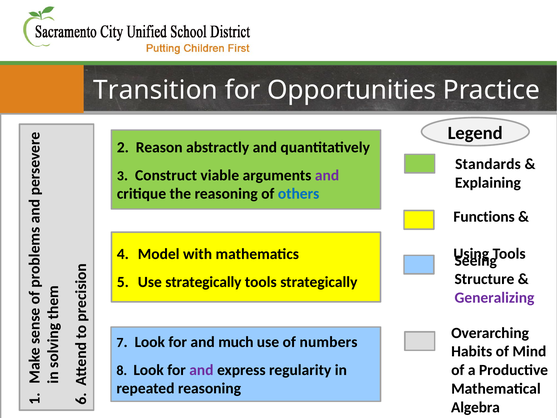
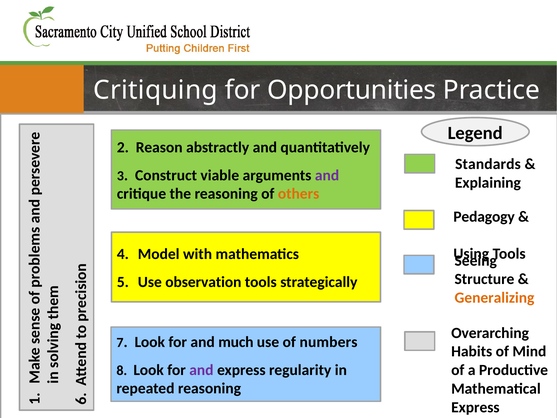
Transition: Transition -> Critiquing
others colour: blue -> orange
Functions: Functions -> Pedagogy
Use strategically: strategically -> observation
Generalizing colour: purple -> orange
Algebra at (475, 407): Algebra -> Express
